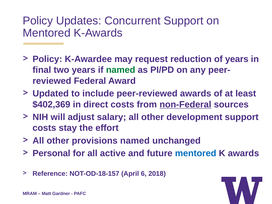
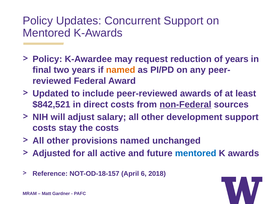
named at (121, 70) colour: green -> orange
$402,369: $402,369 -> $842,521
the effort: effort -> costs
Personal: Personal -> Adjusted
